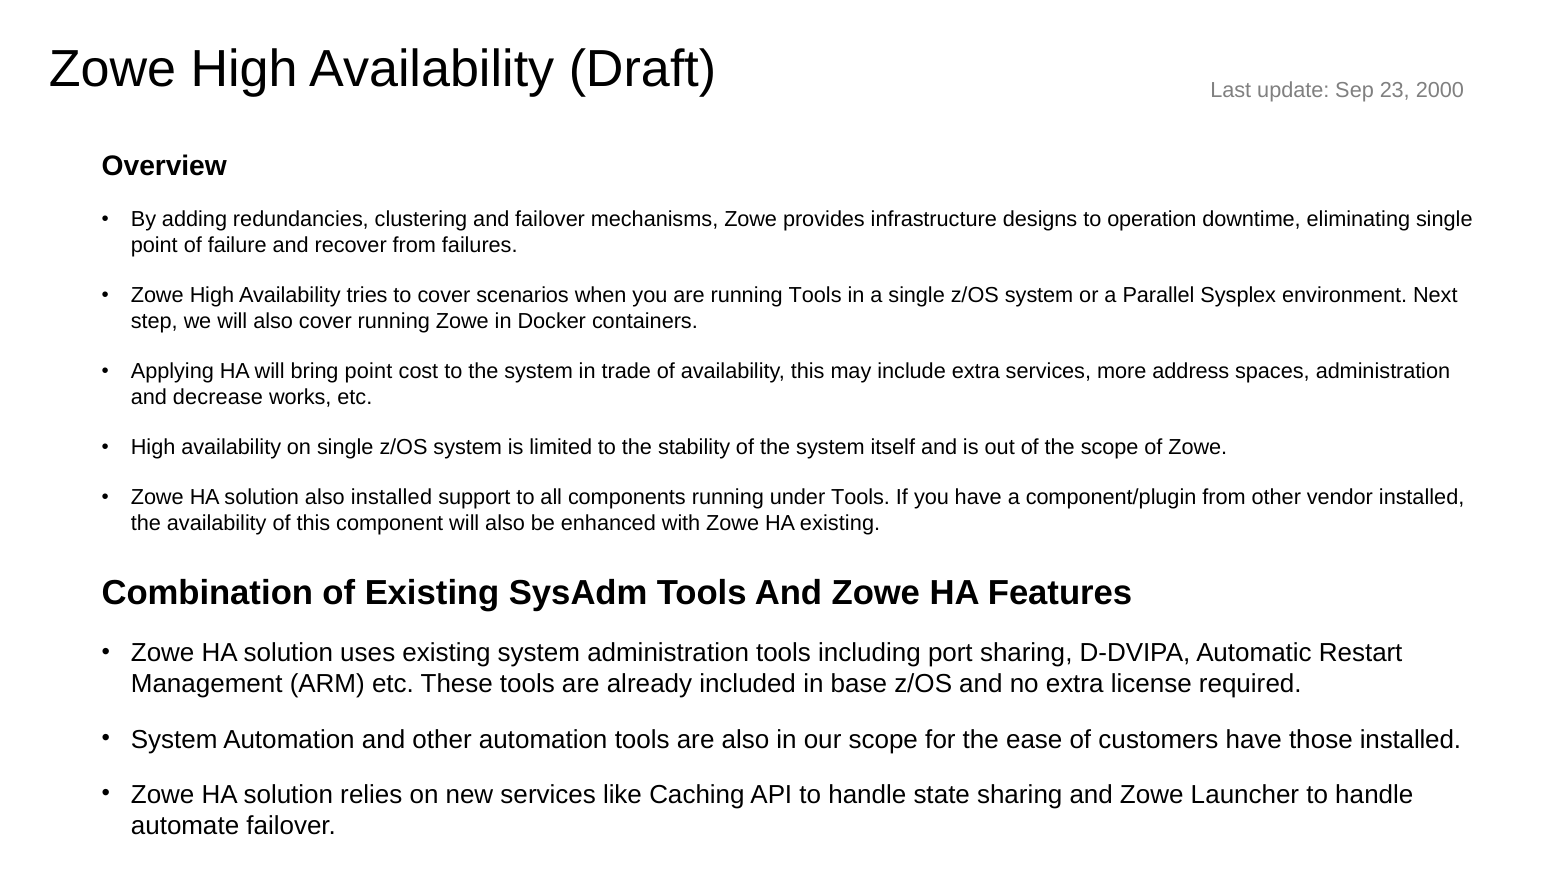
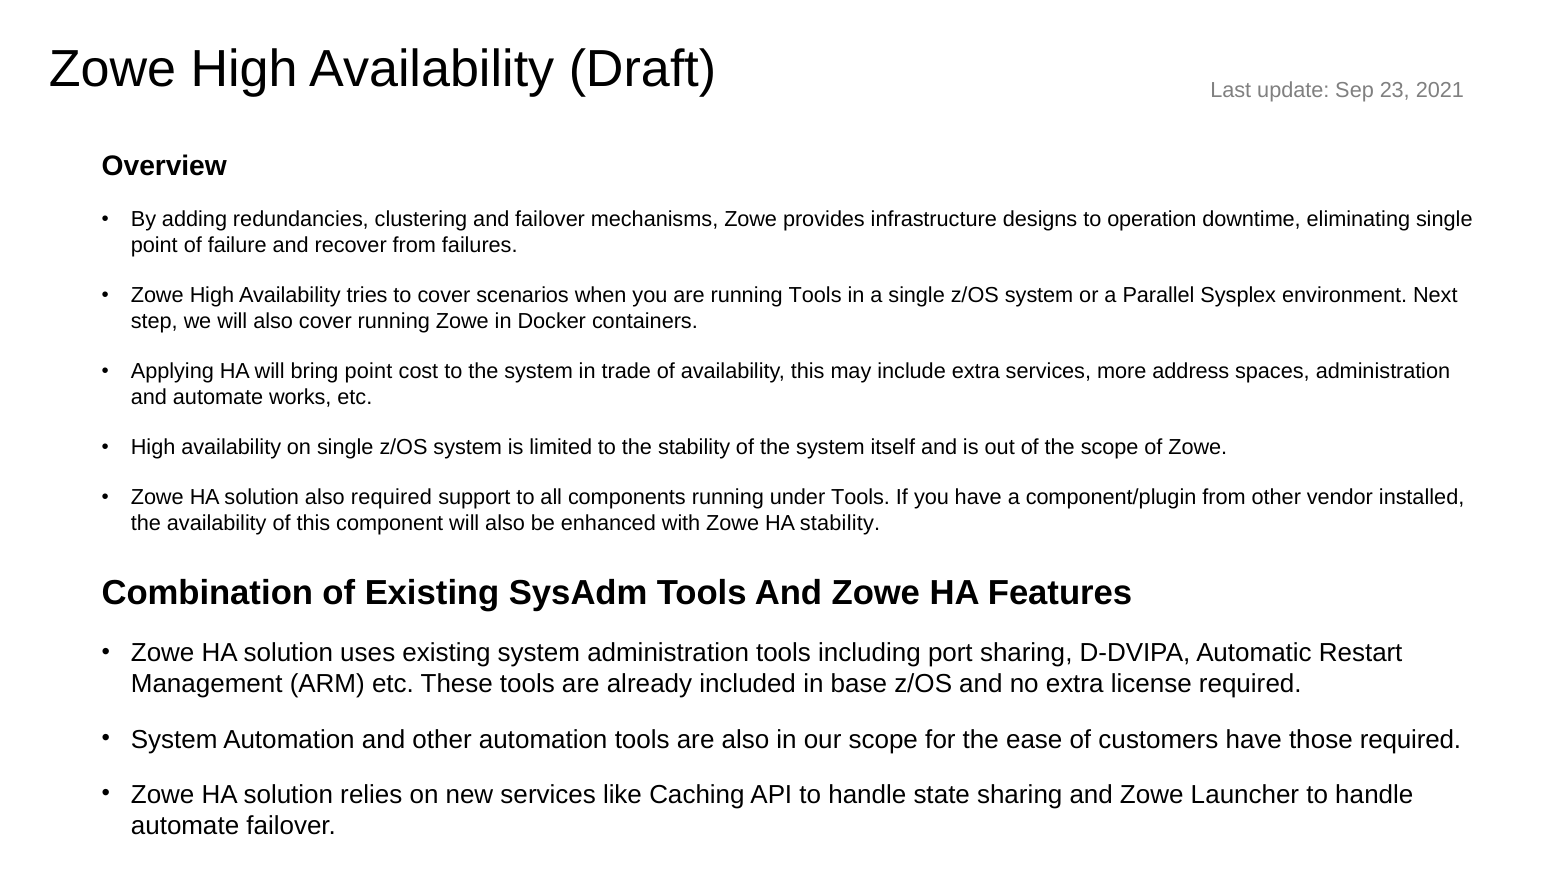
2000: 2000 -> 2021
and decrease: decrease -> automate
also installed: installed -> required
HA existing: existing -> stability
those installed: installed -> required
